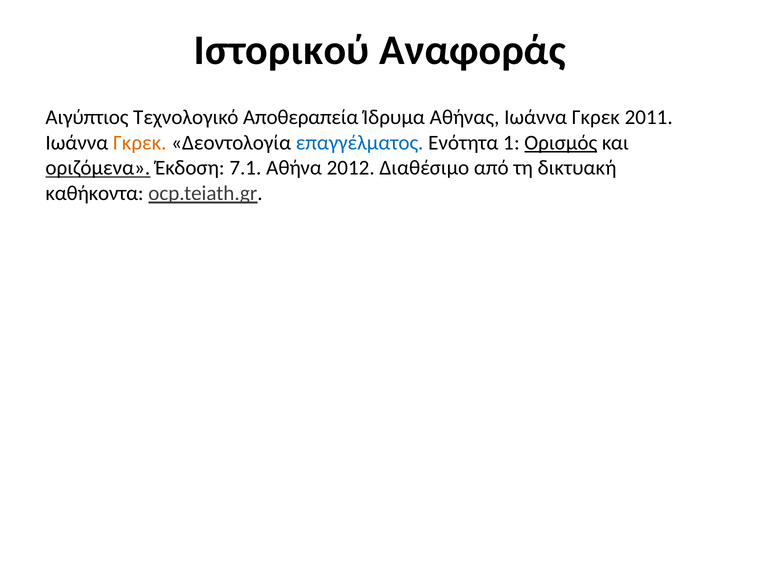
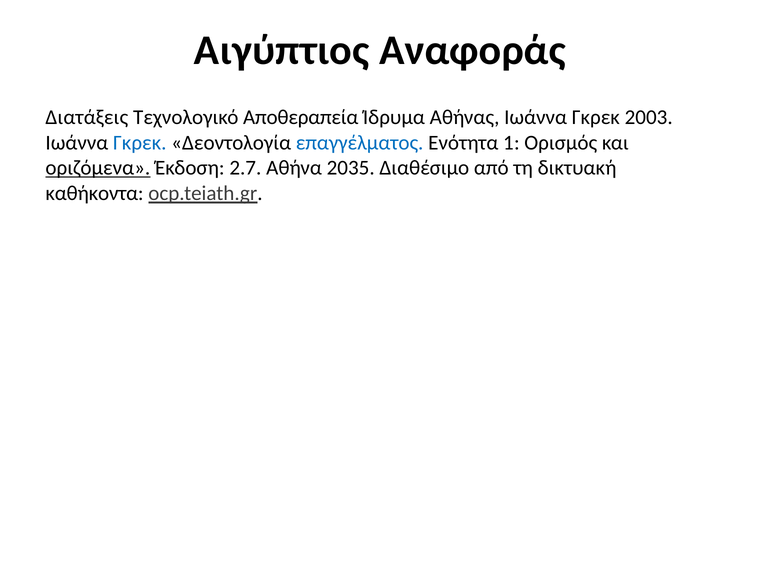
Ιστορικού: Ιστορικού -> Αιγύπτιος
Αιγύπτιος: Αιγύπτιος -> Διατάξεις
2011: 2011 -> 2003
Γκρεκ at (140, 142) colour: orange -> blue
Ορισμός underline: present -> none
7.1: 7.1 -> 2.7
2012: 2012 -> 2035
